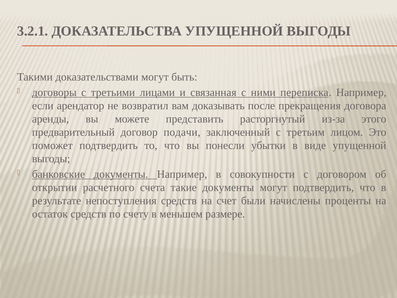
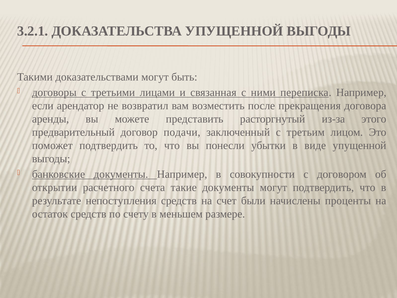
доказывать: доказывать -> возместить
